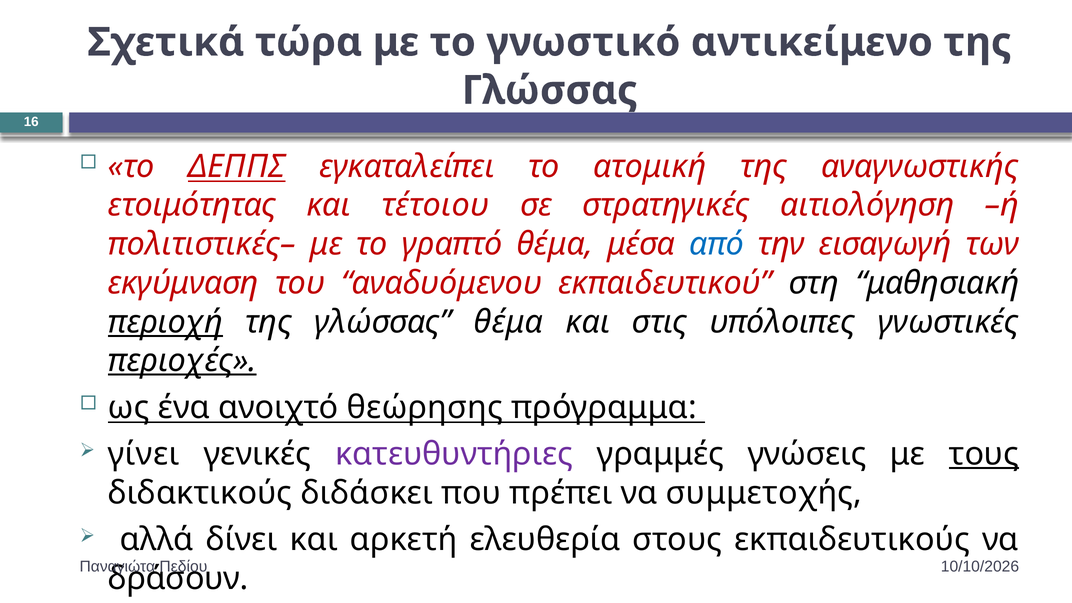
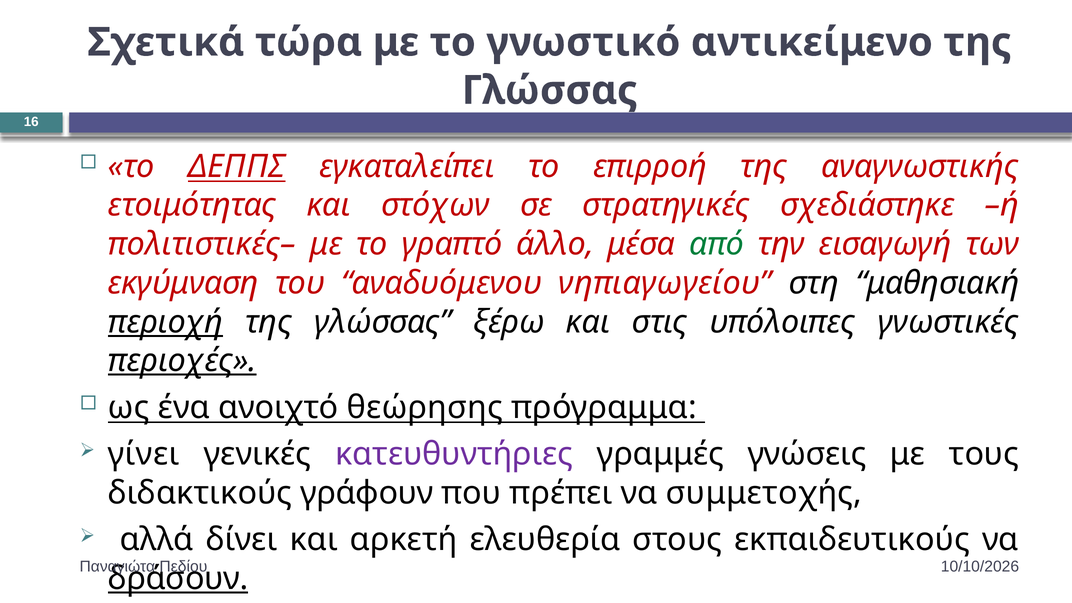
ατομική: ατομική -> επιρροή
τέτοιου: τέτοιου -> στόχων
αιτιολόγηση: αιτιολόγηση -> σχεδιάστηκε
γραπτό θέμα: θέμα -> άλλο
από colour: blue -> green
εκπαιδευτικού: εκπαιδευτικού -> νηπιαγωγείου
γλώσσας θέμα: θέμα -> ξέρω
τους underline: present -> none
διδάσκει: διδάσκει -> γράφουν
δράσουν underline: none -> present
